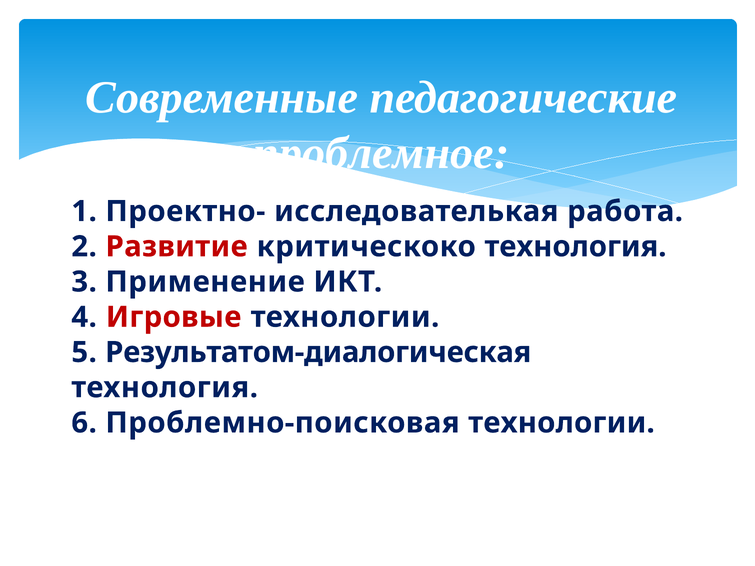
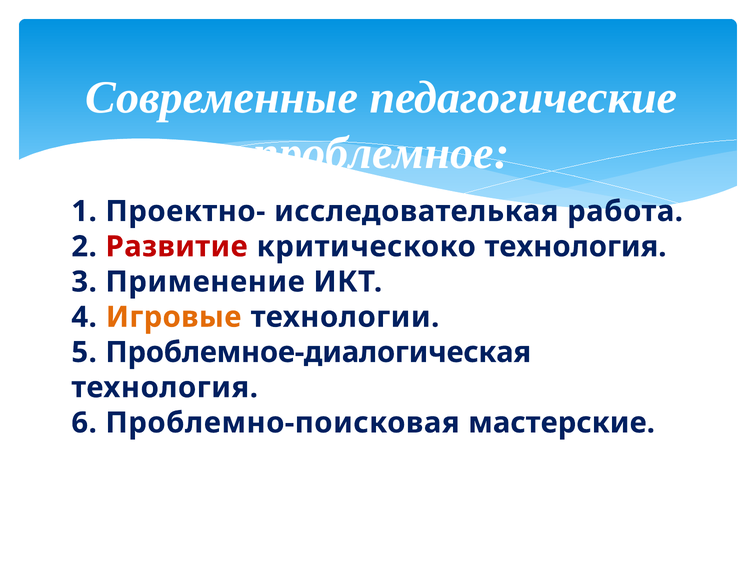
Игровые colour: red -> orange
Результатом-диалогическая: Результатом-диалогическая -> Проблемное-диалогическая
Проблемно-поисковая технологии: технологии -> мастерские
